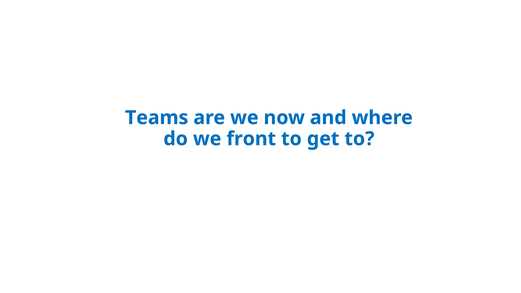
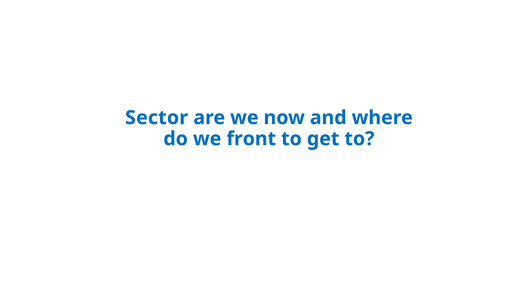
Teams: Teams -> Sector
